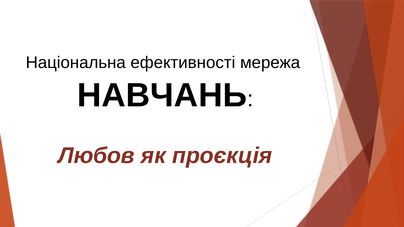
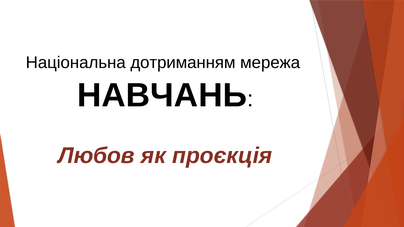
ефективності: ефективності -> дотриманням
